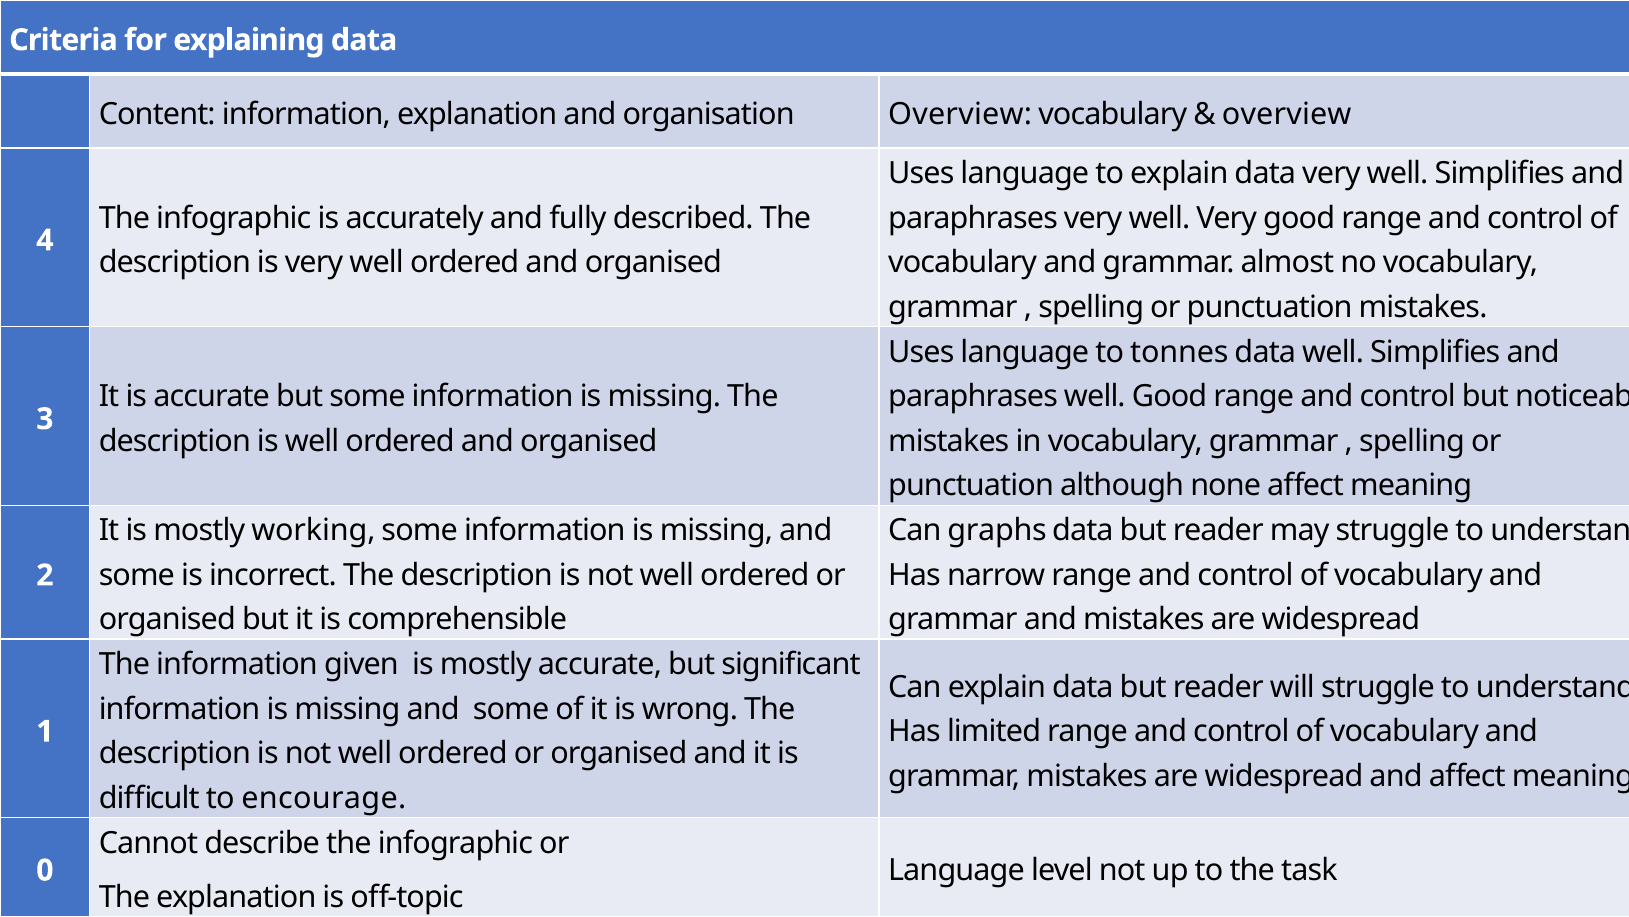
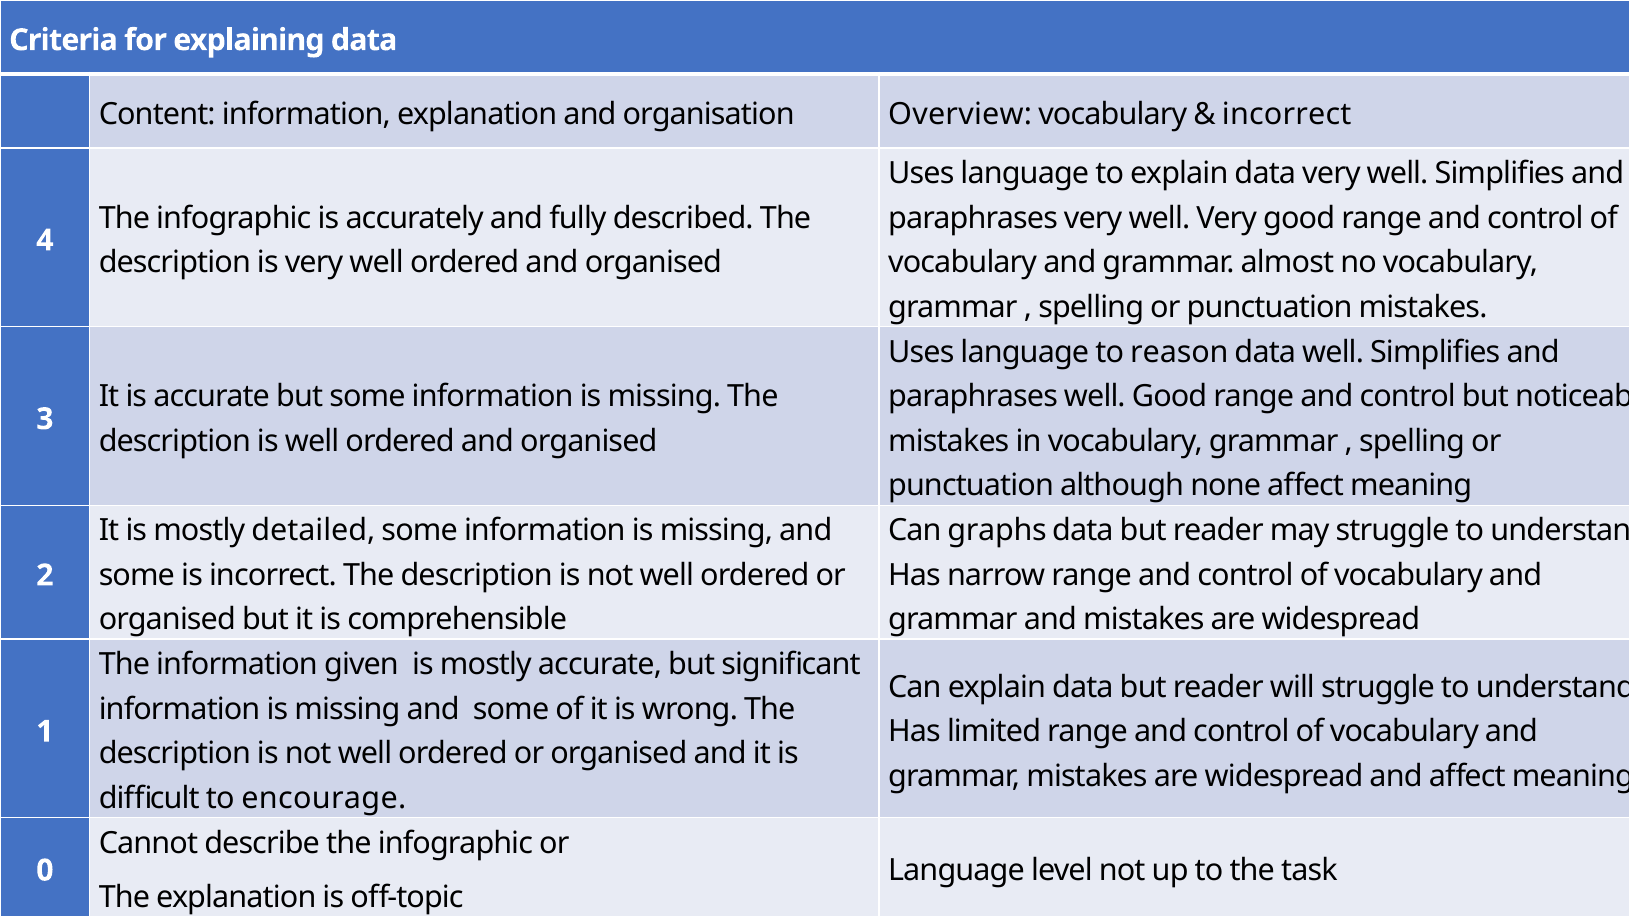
overview at (1287, 114): overview -> incorrect
tonnes: tonnes -> reason
working: working -> detailed
